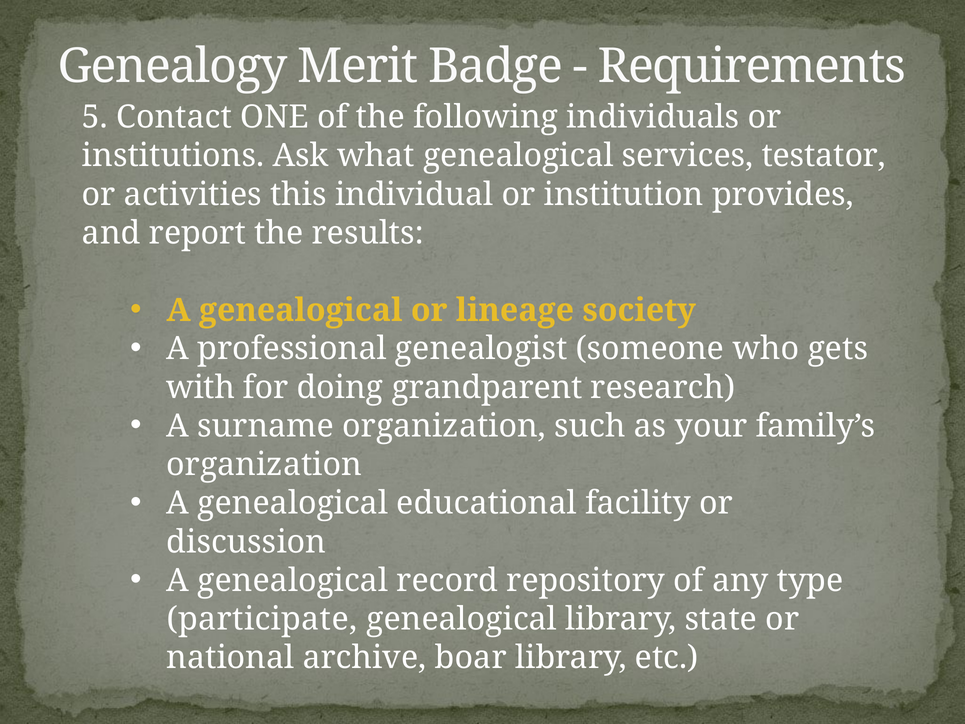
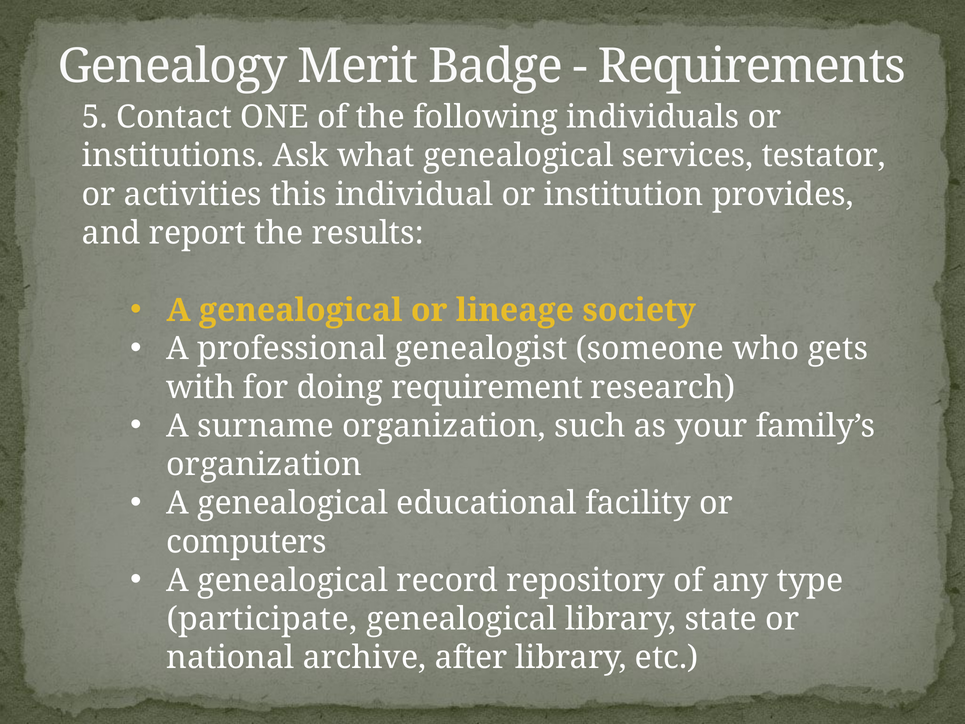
grandparent: grandparent -> requirement
discussion: discussion -> computers
boar: boar -> after
